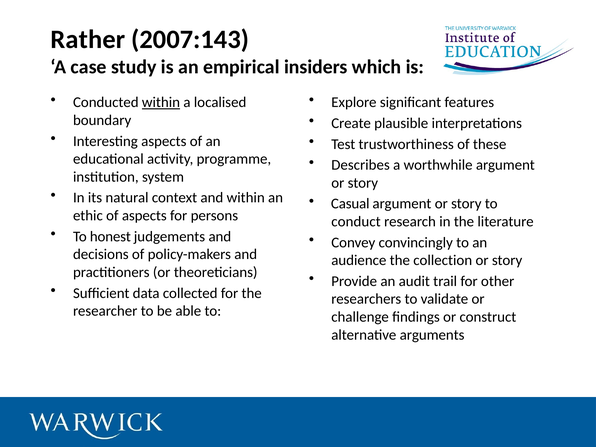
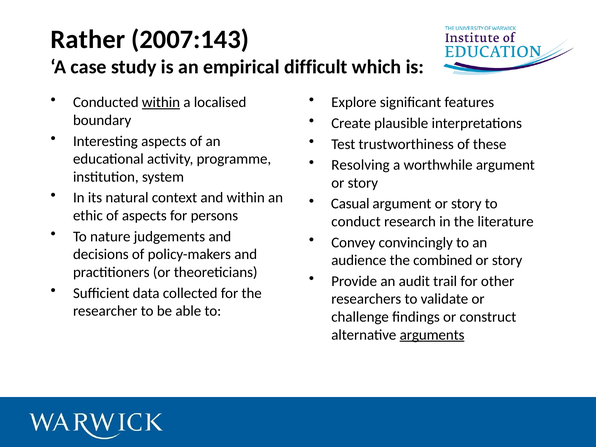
insiders: insiders -> difficult
Describes: Describes -> Resolving
honest: honest -> nature
collection: collection -> combined
arguments underline: none -> present
